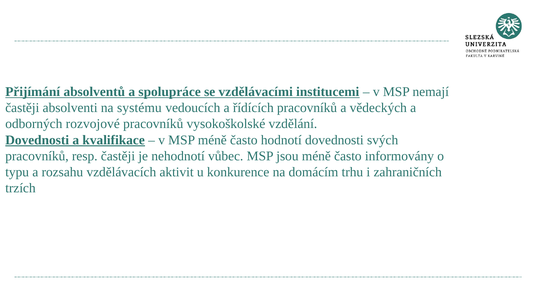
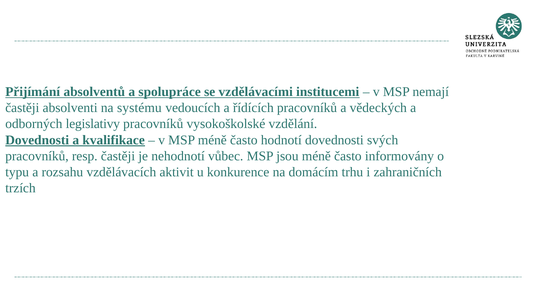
rozvojové: rozvojové -> legislativy
